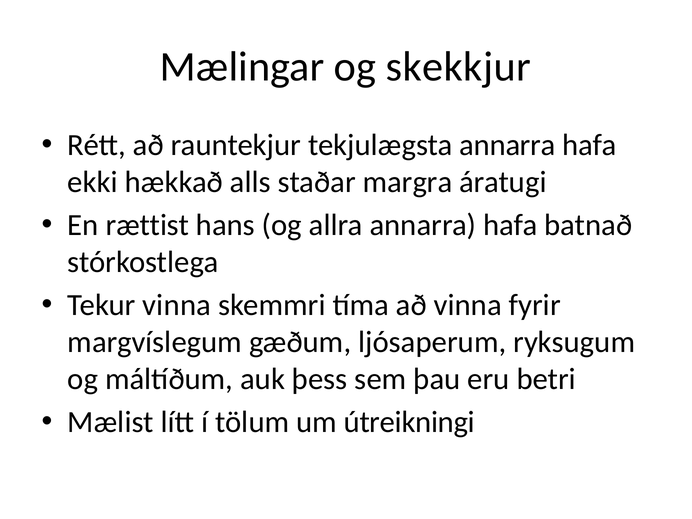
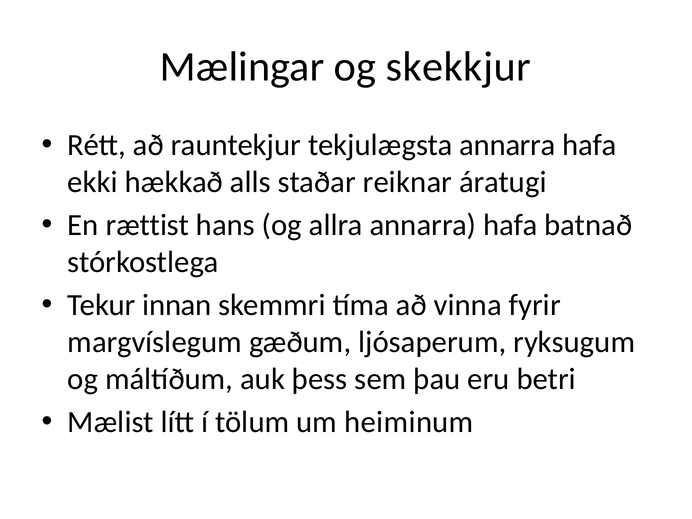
margra: margra -> reiknar
Tekur vinna: vinna -> innan
útreikningi: útreikningi -> heiminum
